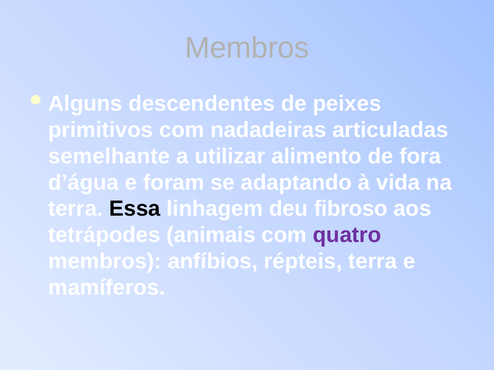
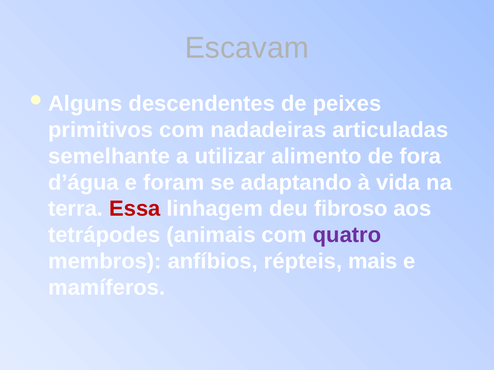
Membros at (247, 48): Membros -> Escavam
Essa colour: black -> red
répteis terra: terra -> mais
